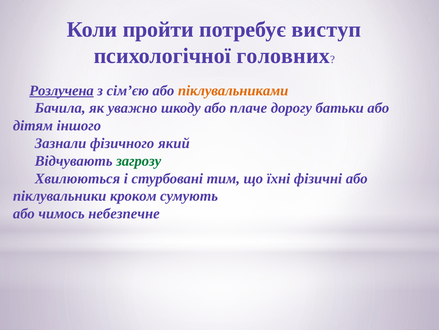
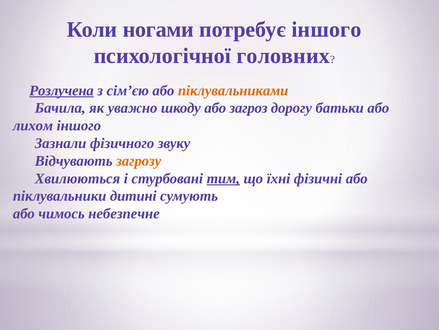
пройти: пройти -> ногами
потребує виступ: виступ -> іншого
плаче: плаче -> загроз
дітям: дітям -> лихом
який: який -> звуку
загрозу colour: green -> orange
тим underline: none -> present
кроком: кроком -> дитині
